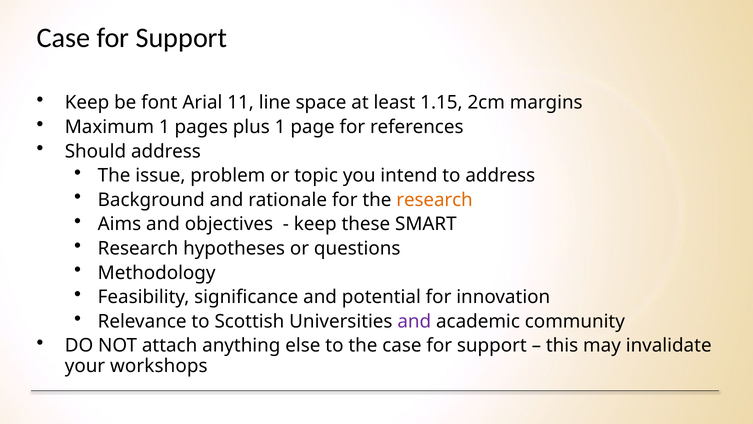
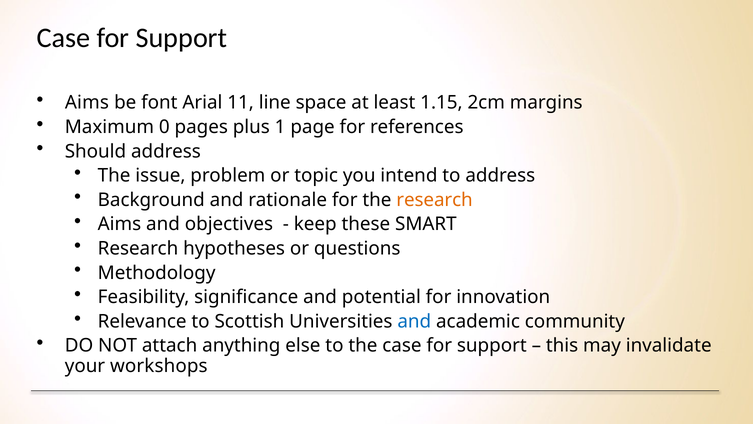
Keep at (87, 103): Keep -> Aims
Maximum 1: 1 -> 0
and at (414, 321) colour: purple -> blue
